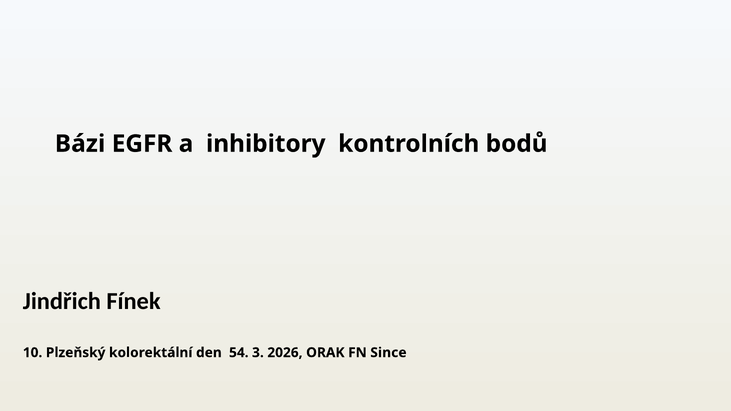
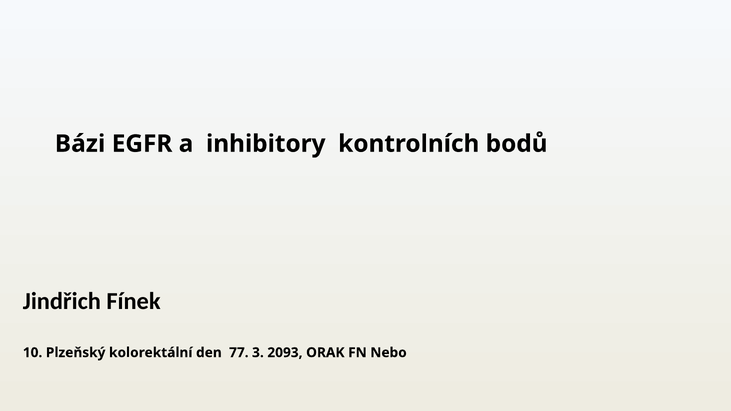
54: 54 -> 77
2026: 2026 -> 2093
Since: Since -> Nebo
